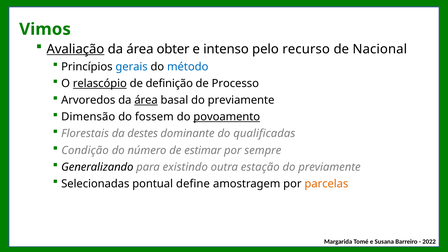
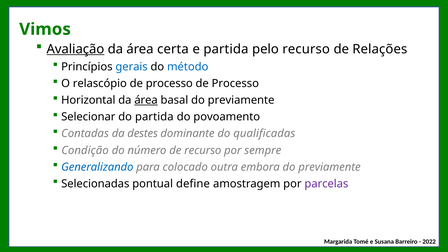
obter: obter -> certa
e intenso: intenso -> partida
Nacional: Nacional -> Relações
relascópio underline: present -> none
definição at (169, 83): definição -> processo
Arvoredos: Arvoredos -> Horizontal
Dimensão: Dimensão -> Selecionar
do fossem: fossem -> partida
povoamento underline: present -> none
Florestais: Florestais -> Contadas
de estimar: estimar -> recurso
Generalizando colour: black -> blue
existindo: existindo -> colocado
estação: estação -> embora
parcelas colour: orange -> purple
